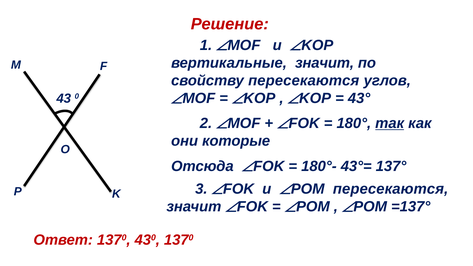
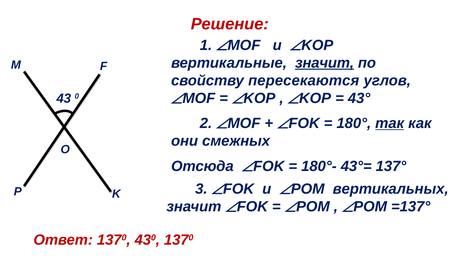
значит at (325, 63) underline: none -> present
которые: которые -> смежных
пересекаются at (391, 189): пересекаются -> вертикальных
